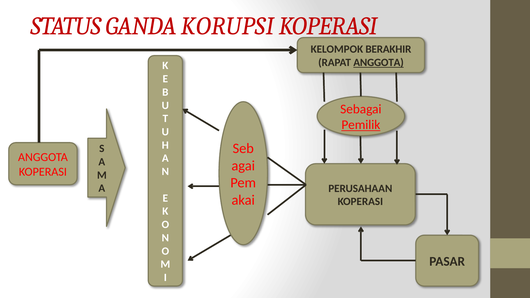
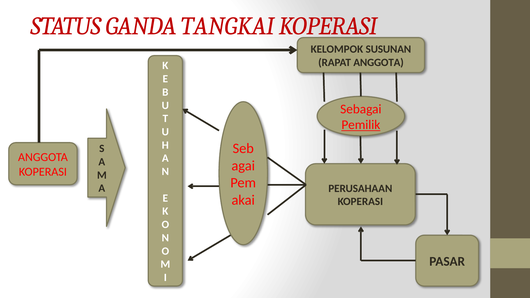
KORUPSI: KORUPSI -> TANGKAI
BERAKHIR: BERAKHIR -> SUSUNAN
ANGGOTA at (379, 63) underline: present -> none
